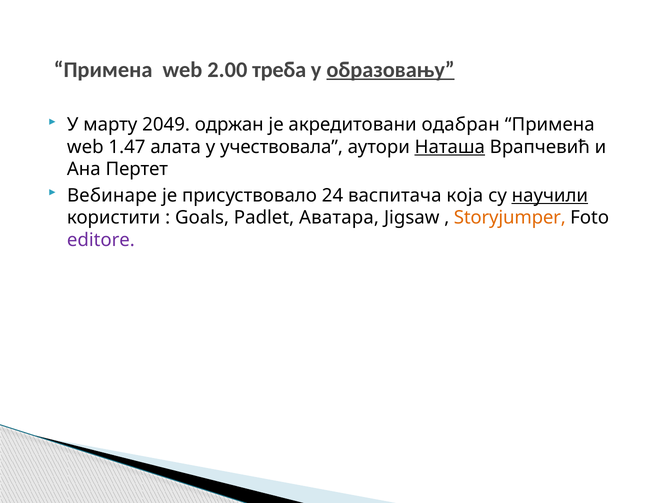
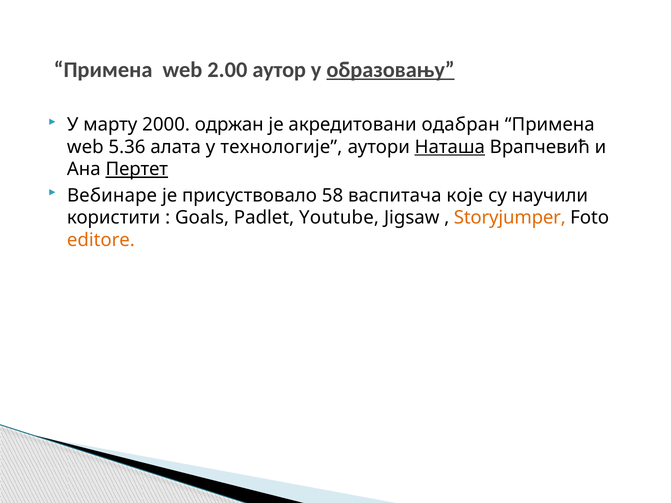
треба: треба -> аутор
2049: 2049 -> 2000
1.47: 1.47 -> 5.36
учествовала: учествовала -> технологије
Пертет underline: none -> present
24: 24 -> 58
која: која -> које
научили underline: present -> none
Аватара: Аватара -> Youtube
editore colour: purple -> orange
